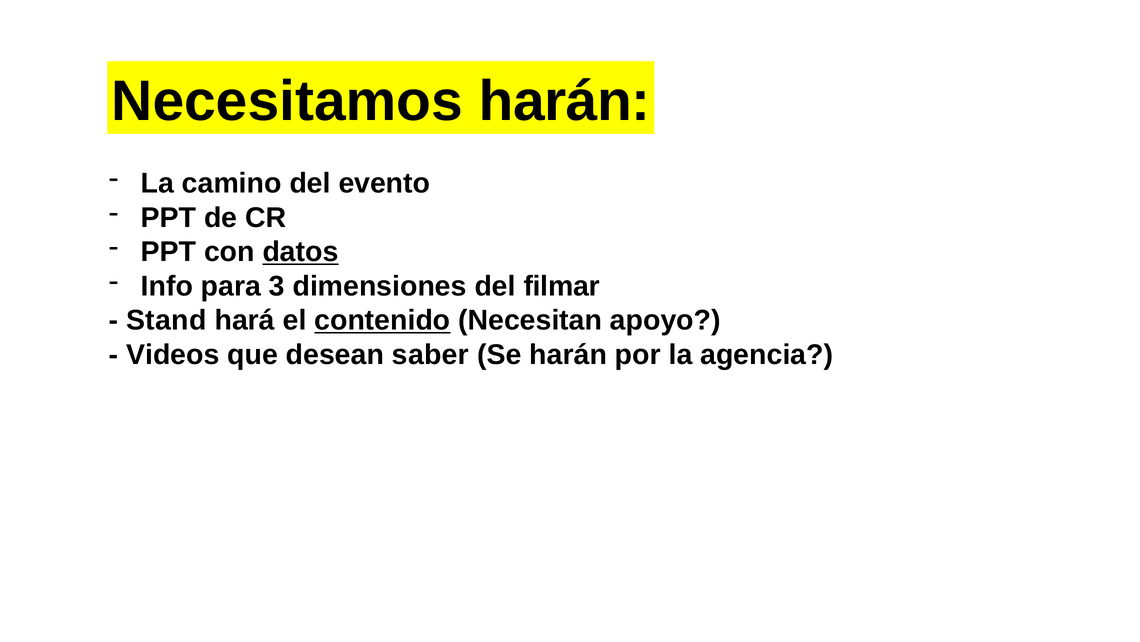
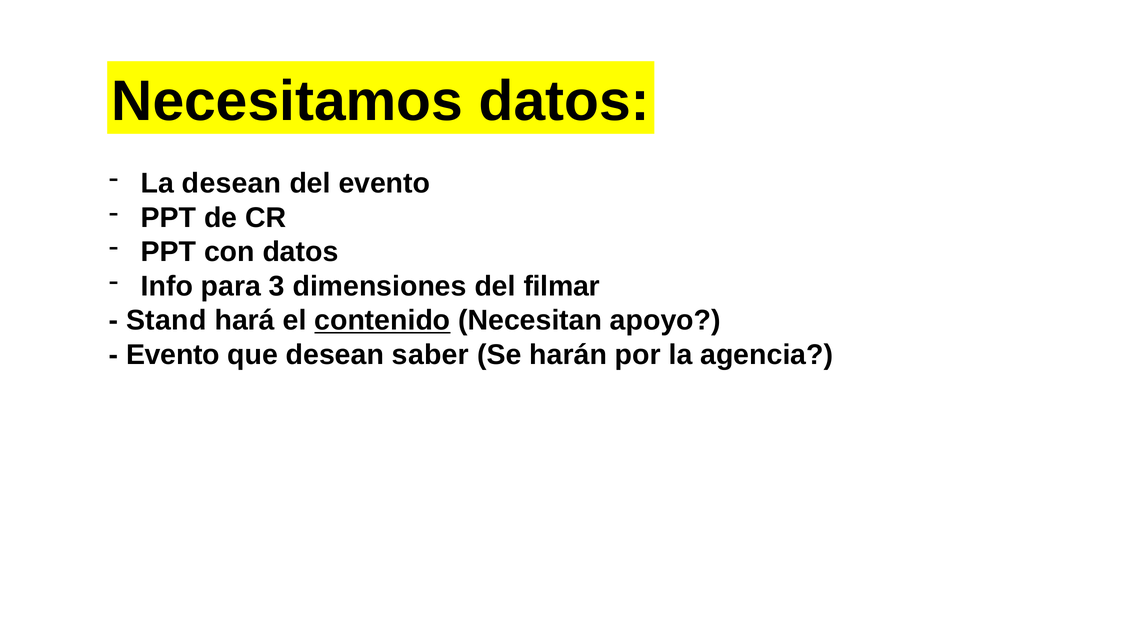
Necesitamos harán: harán -> datos
La camino: camino -> desean
datos at (301, 252) underline: present -> none
Videos at (173, 354): Videos -> Evento
